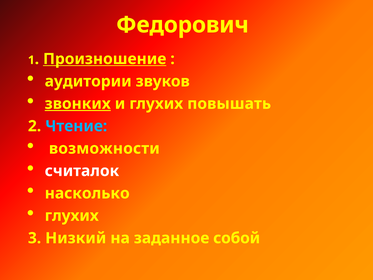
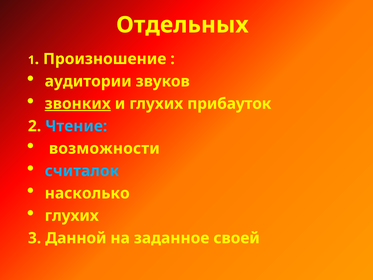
Федорович: Федорович -> Отдельных
Произношение underline: present -> none
повышать: повышать -> прибауток
считалок colour: white -> light blue
Низкий: Низкий -> Данной
собой: собой -> своей
